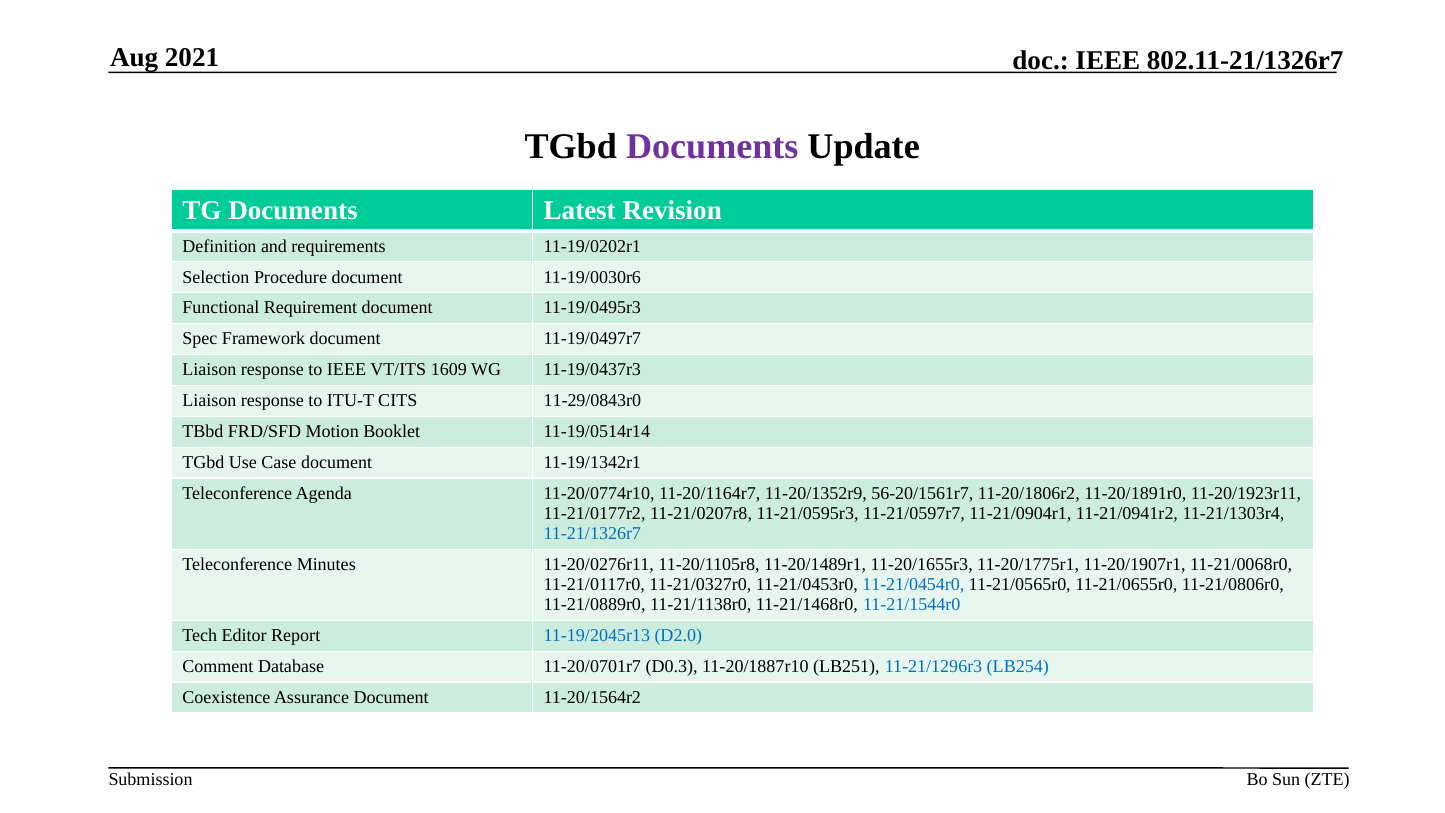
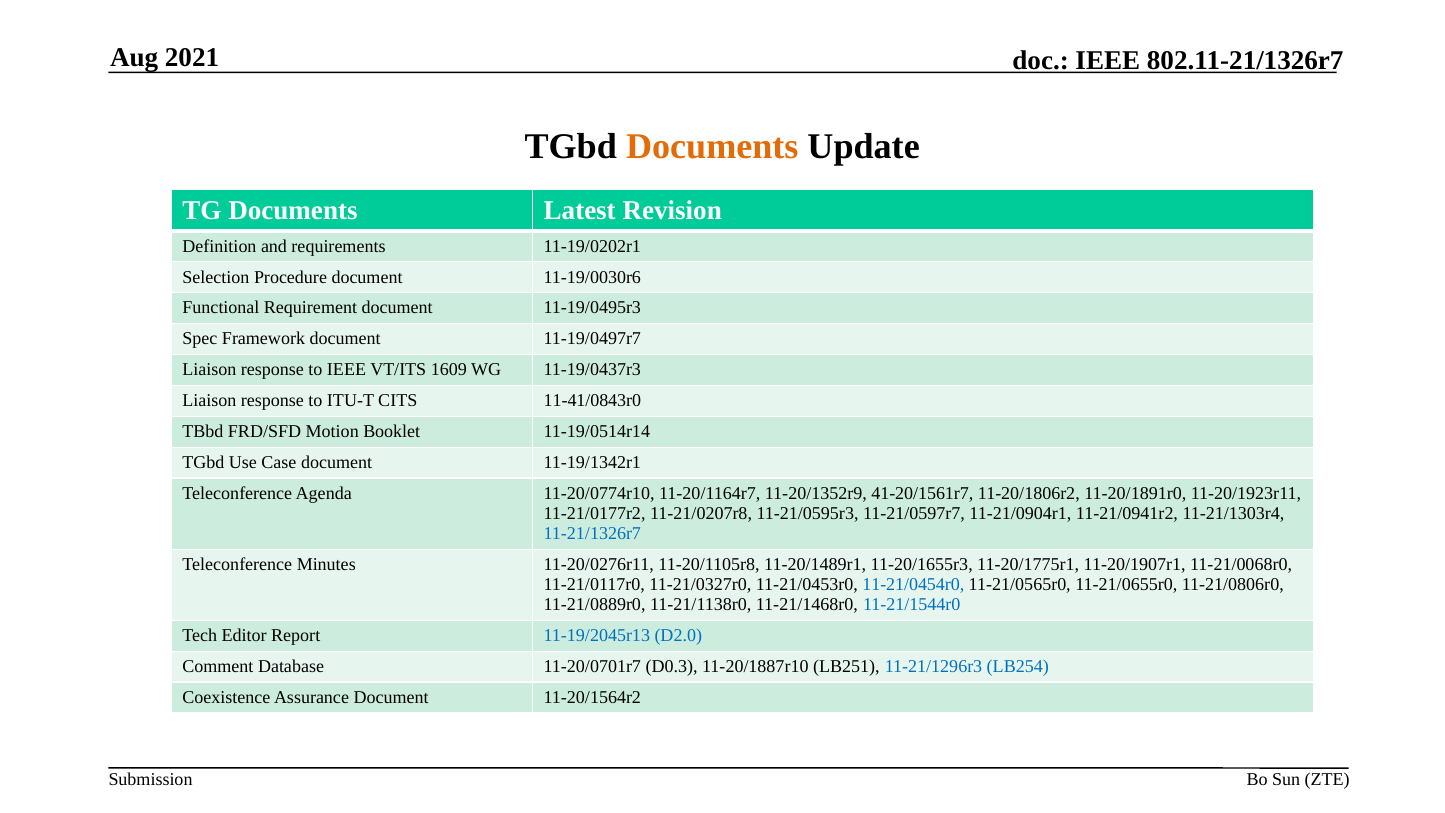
Documents at (712, 147) colour: purple -> orange
11-29/0843r0: 11-29/0843r0 -> 11-41/0843r0
56-20/1561r7: 56-20/1561r7 -> 41-20/1561r7
